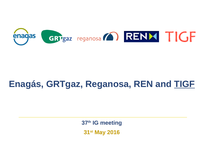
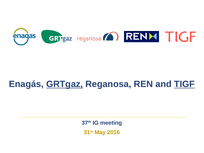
GRTgaz underline: none -> present
